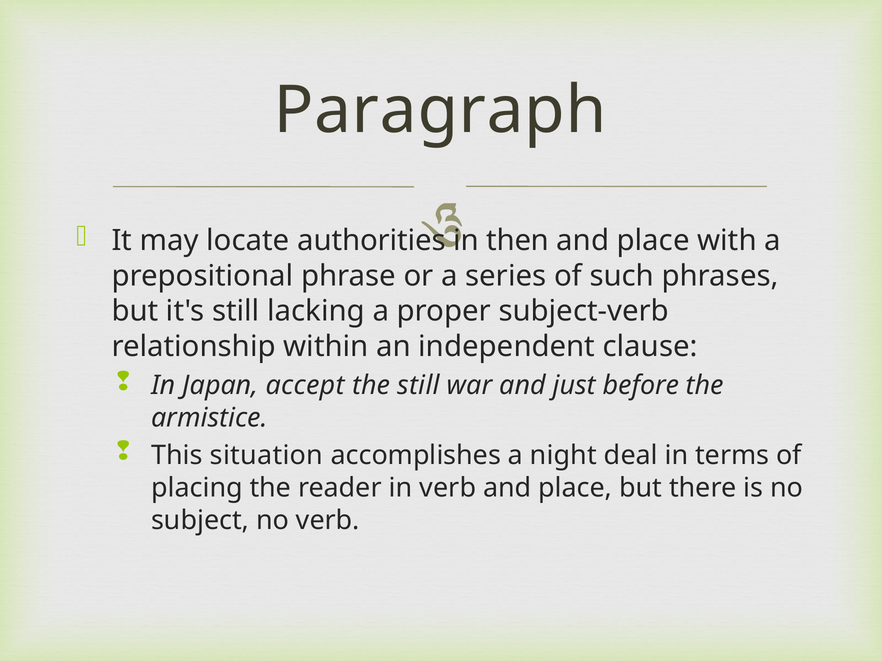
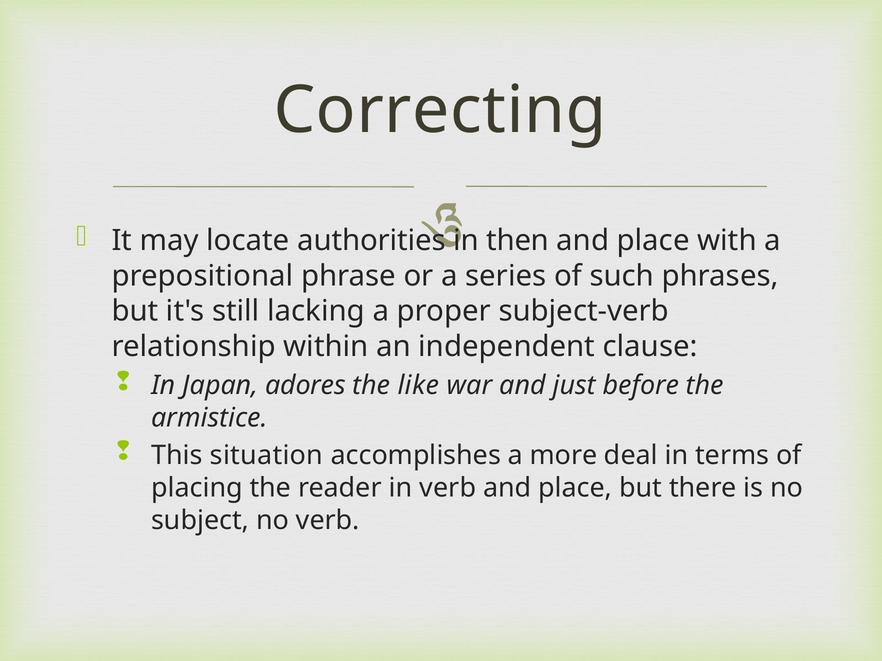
Paragraph: Paragraph -> Correcting
accept: accept -> adores
the still: still -> like
night: night -> more
